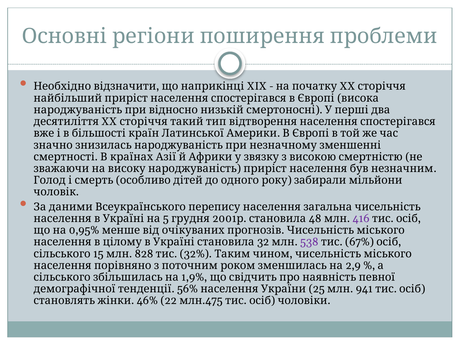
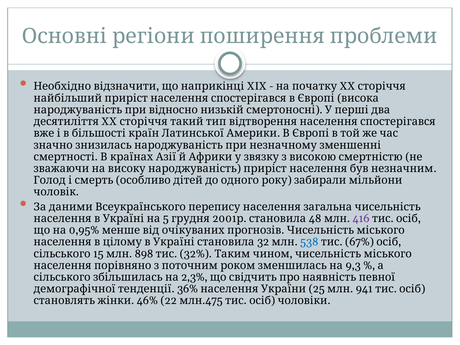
538 colour: purple -> blue
828: 828 -> 898
2,9: 2,9 -> 9,3
1,9%: 1,9% -> 2,3%
56%: 56% -> 36%
